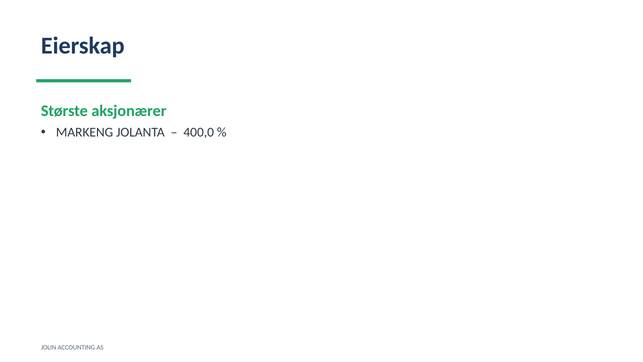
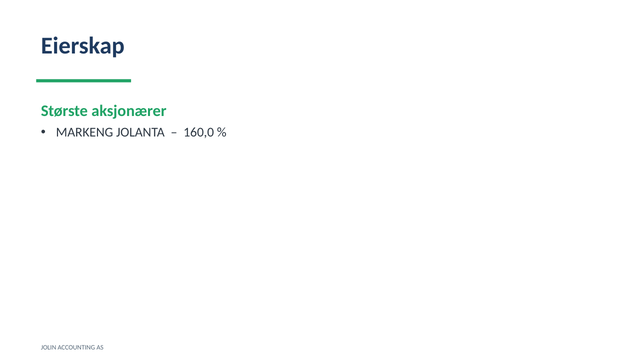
400,0: 400,0 -> 160,0
